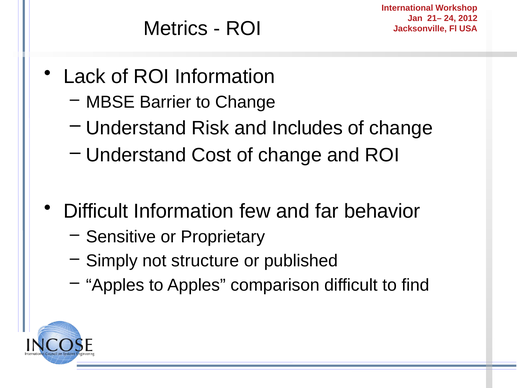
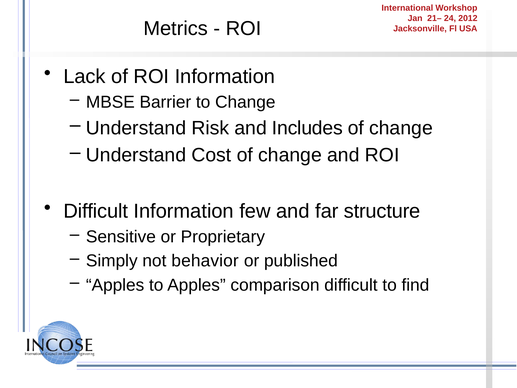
behavior: behavior -> structure
structure: structure -> behavior
